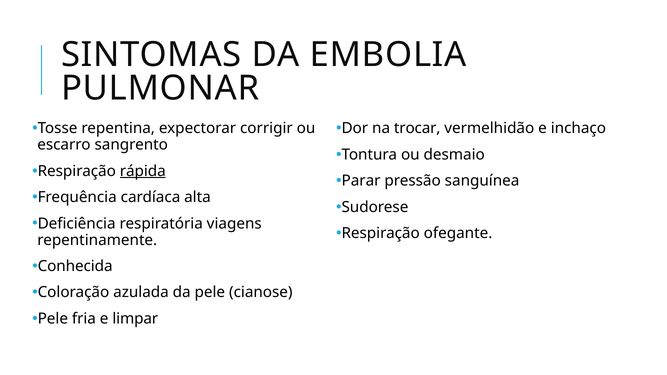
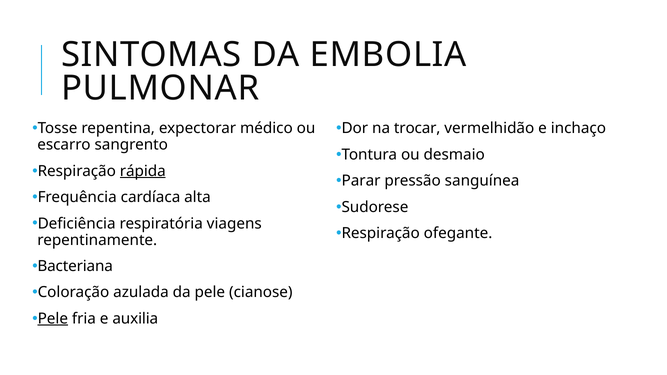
corrigir: corrigir -> médico
Conhecida: Conhecida -> Bacteriana
Pele at (53, 319) underline: none -> present
limpar: limpar -> auxilia
